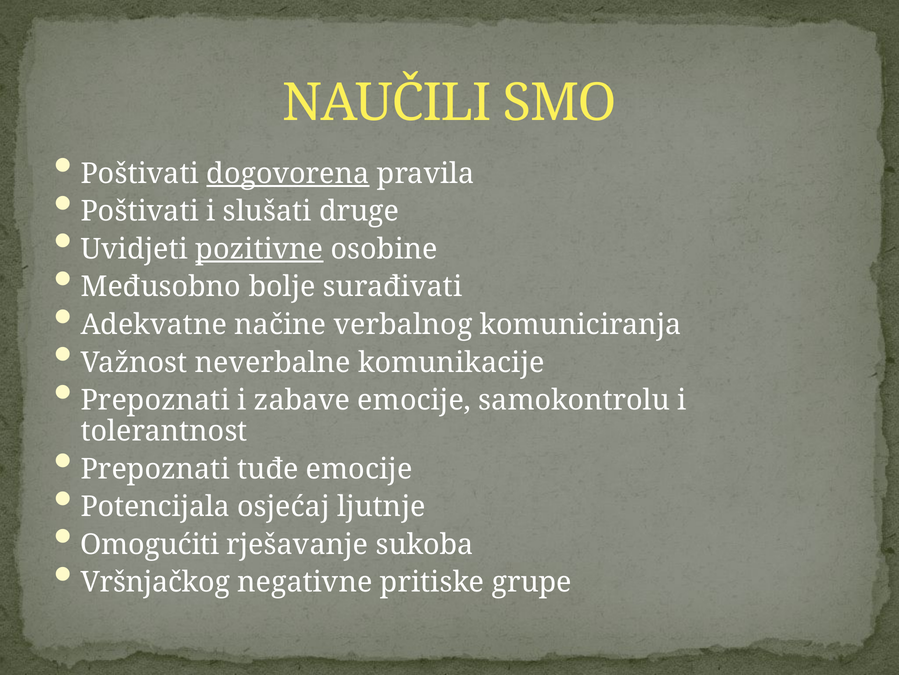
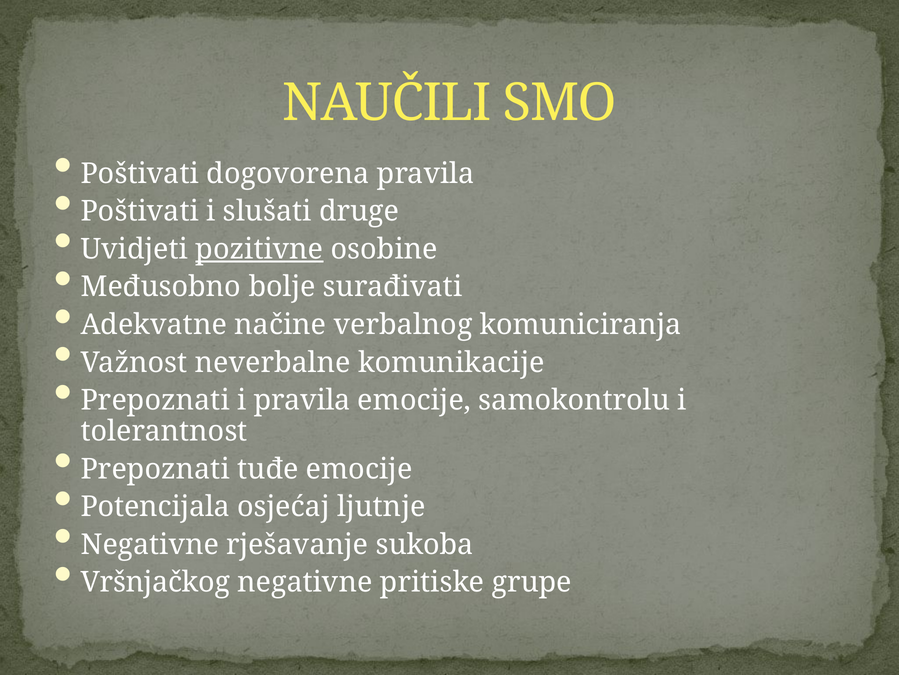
dogovorena underline: present -> none
i zabave: zabave -> pravila
Omogućiti at (150, 544): Omogućiti -> Negativne
